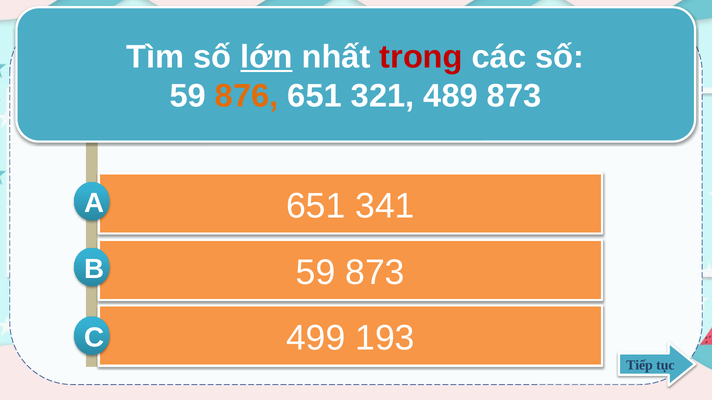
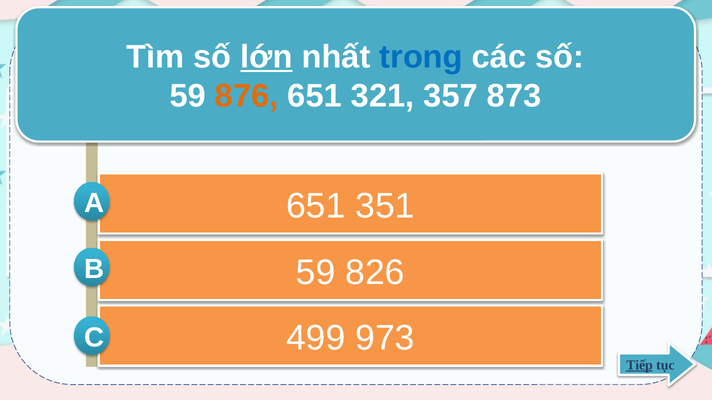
trong colour: red -> blue
489: 489 -> 357
341: 341 -> 351
59 873: 873 -> 826
193: 193 -> 973
Tiếp underline: none -> present
